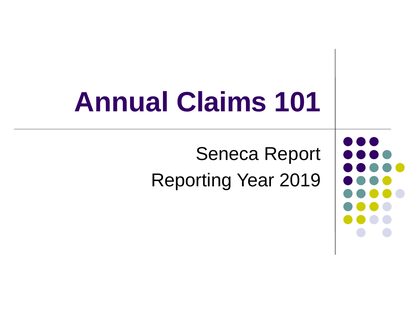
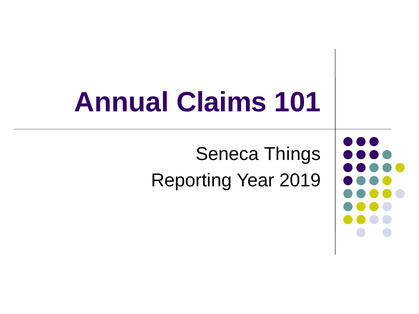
Report: Report -> Things
